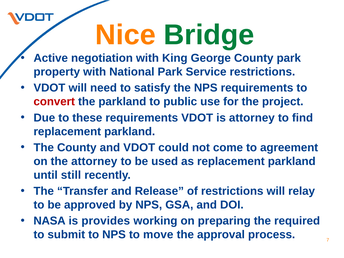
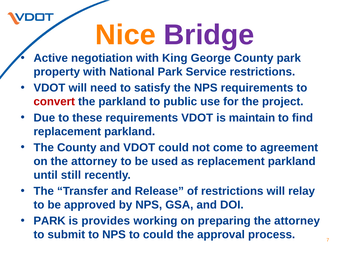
Bridge colour: green -> purple
is attorney: attorney -> maintain
NASA at (50, 221): NASA -> PARK
preparing the required: required -> attorney
to move: move -> could
